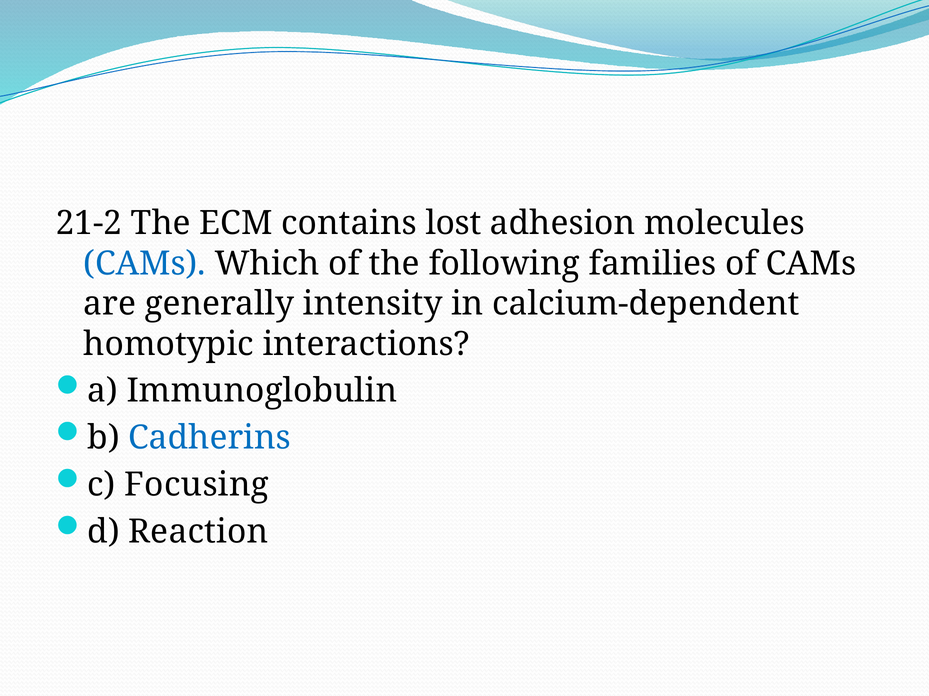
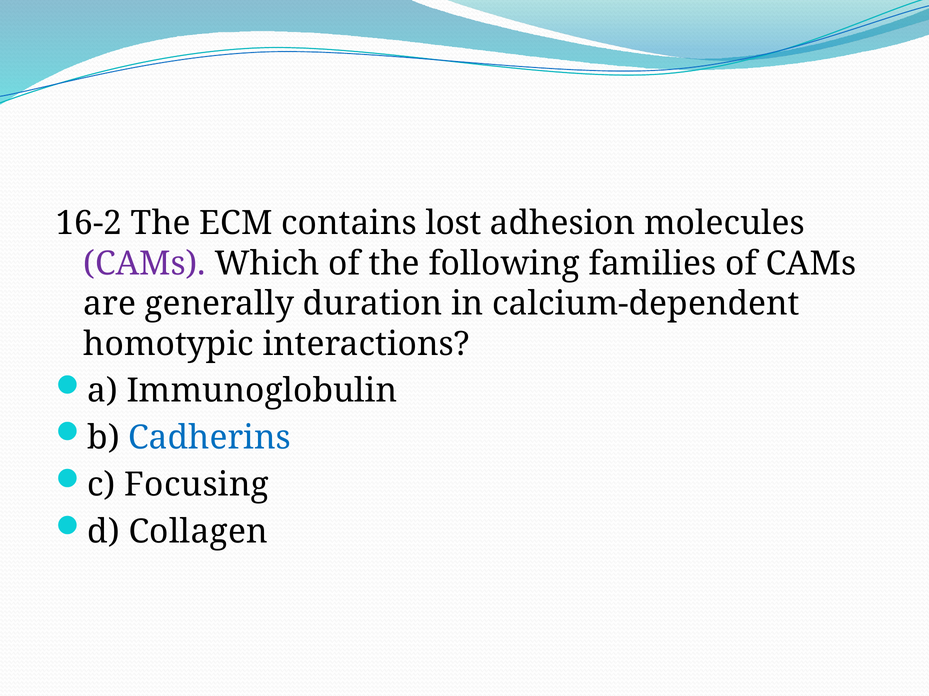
21-2: 21-2 -> 16-2
CAMs at (145, 264) colour: blue -> purple
intensity: intensity -> duration
Reaction: Reaction -> Collagen
